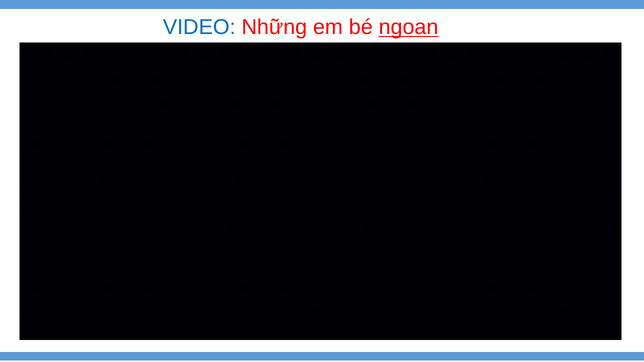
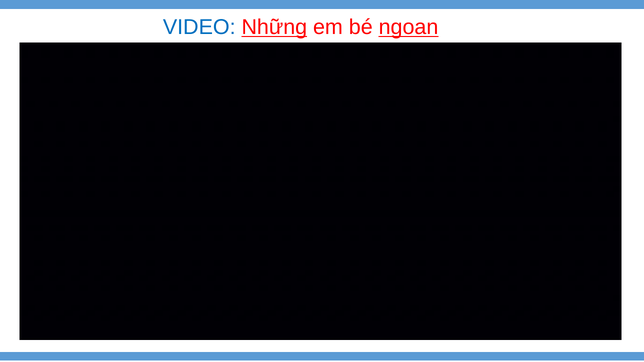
Những at (274, 27) underline: none -> present
